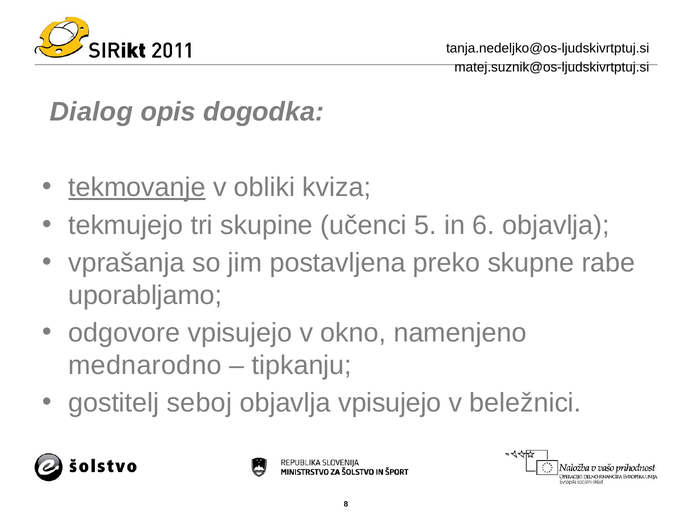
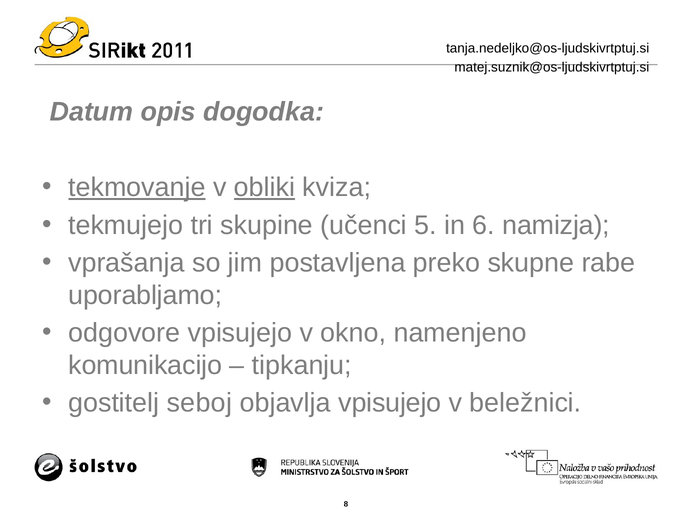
Dialog: Dialog -> Datum
obliki underline: none -> present
6 objavlja: objavlja -> namizja
mednarodno: mednarodno -> komunikacijo
